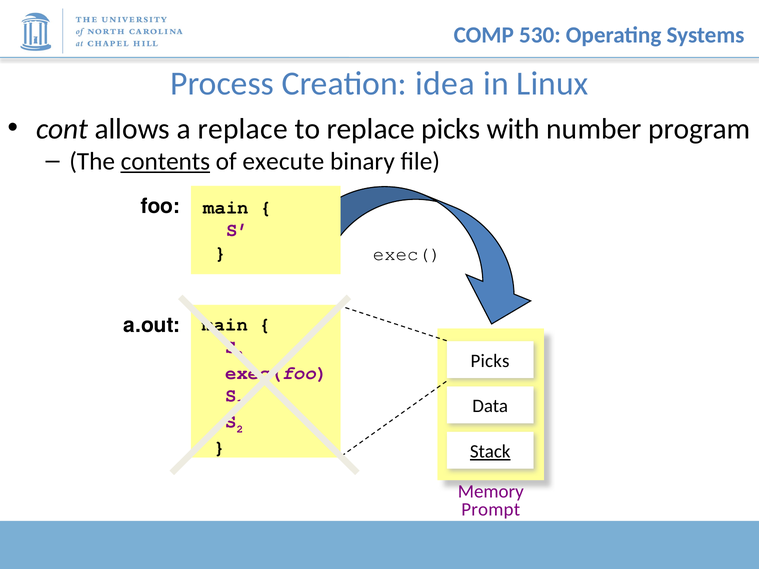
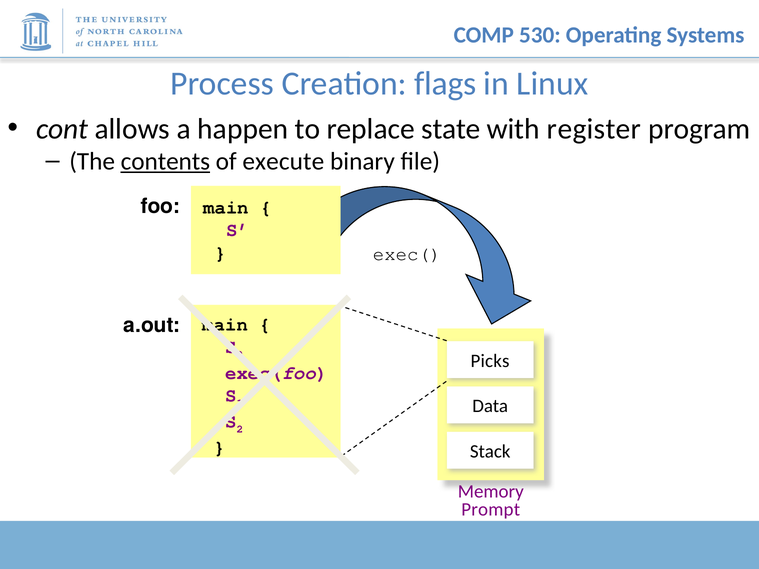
idea: idea -> flags
a replace: replace -> happen
replace picks: picks -> state
number: number -> register
Stack underline: present -> none
